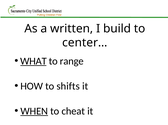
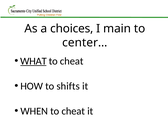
written: written -> choices
build: build -> main
range at (72, 61): range -> cheat
WHEN underline: present -> none
